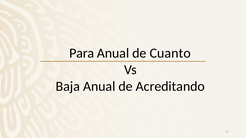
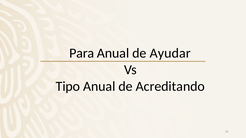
Cuanto: Cuanto -> Ayudar
Baja: Baja -> Tipo
